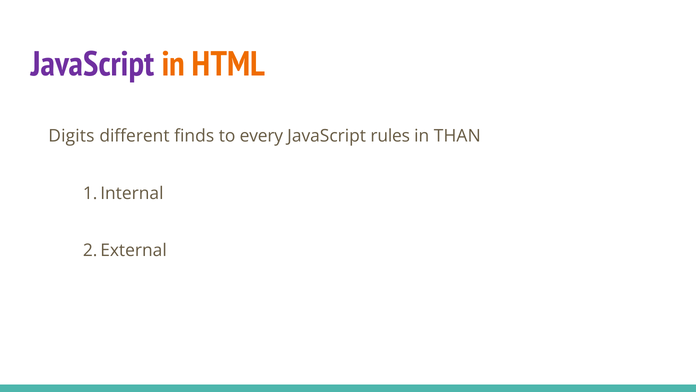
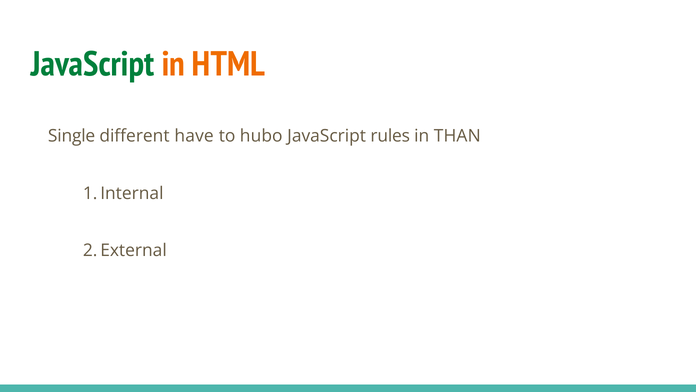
JavaScript at (93, 64) colour: purple -> green
Digits: Digits -> Single
finds: finds -> have
every: every -> hubo
